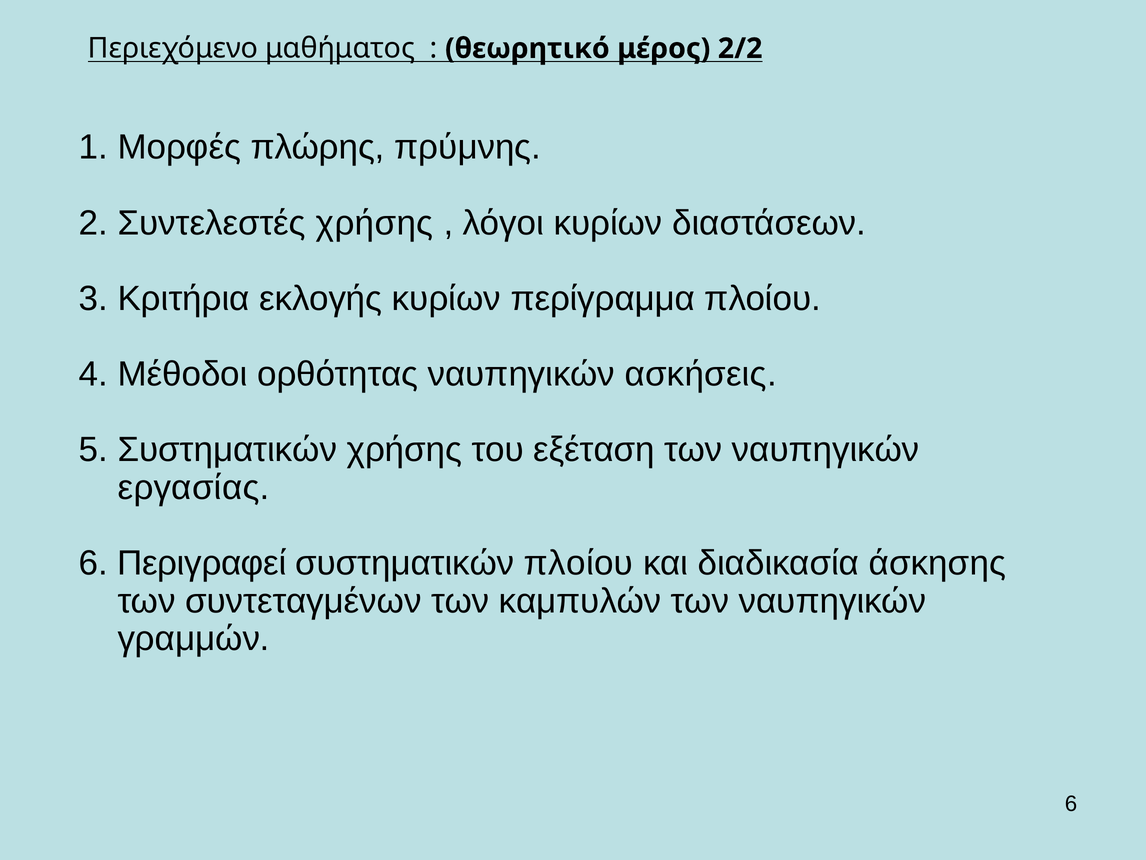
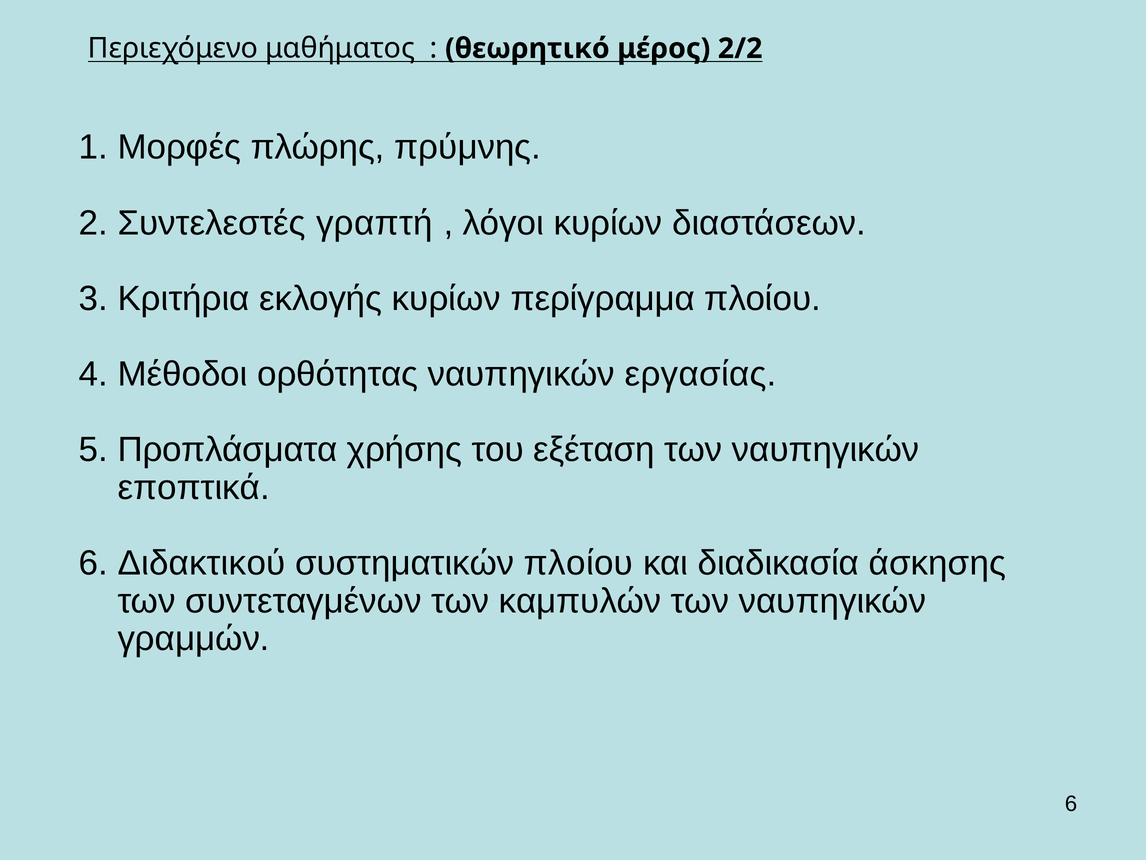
Συντελεστές χρήσης: χρήσης -> γραπτή
ασκήσεις: ασκήσεις -> εργασίας
5 Συστηματικών: Συστηματικών -> Προπλάσματα
εργασίας: εργασίας -> εποπτικά
Περιγραφεί: Περιγραφεί -> Διδακτικού
